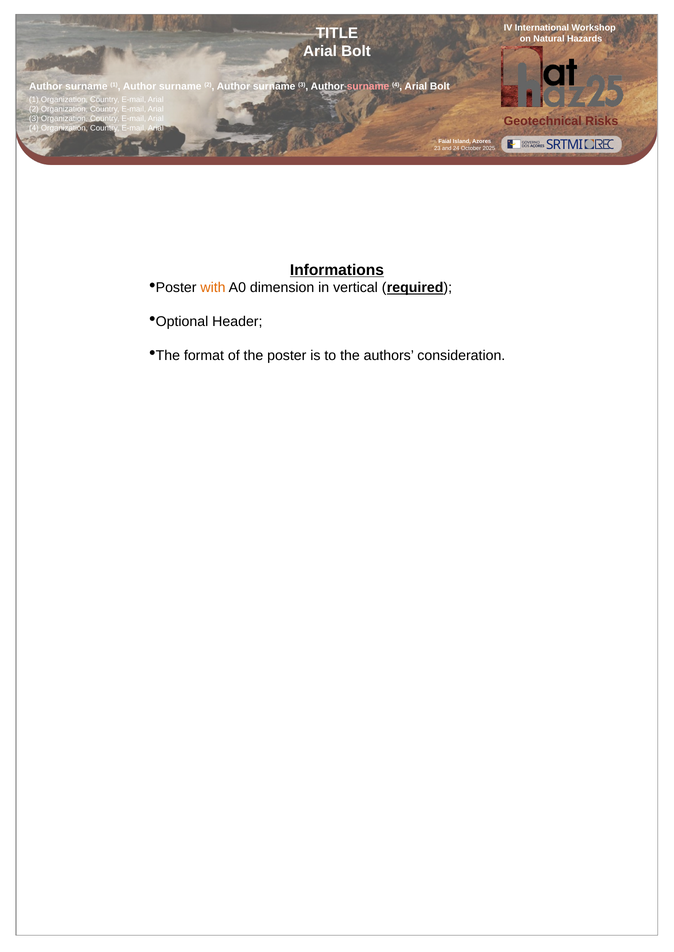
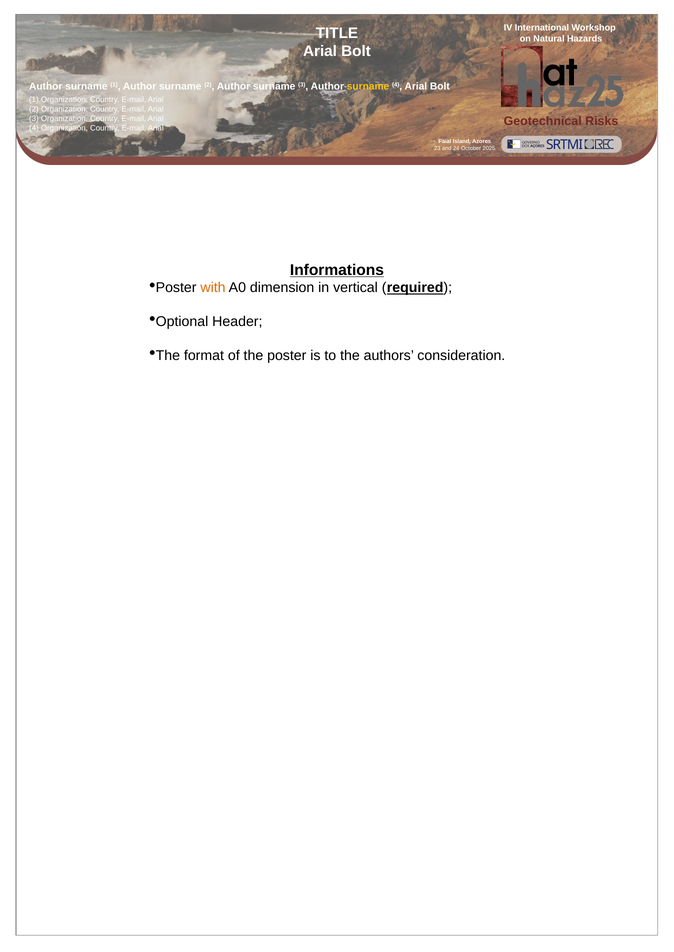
surname at (368, 86) colour: pink -> yellow
